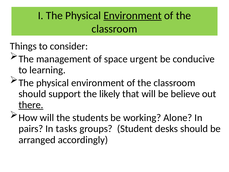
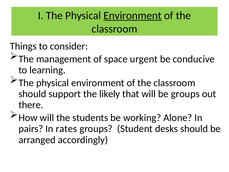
be believe: believe -> groups
there underline: present -> none
tasks: tasks -> rates
